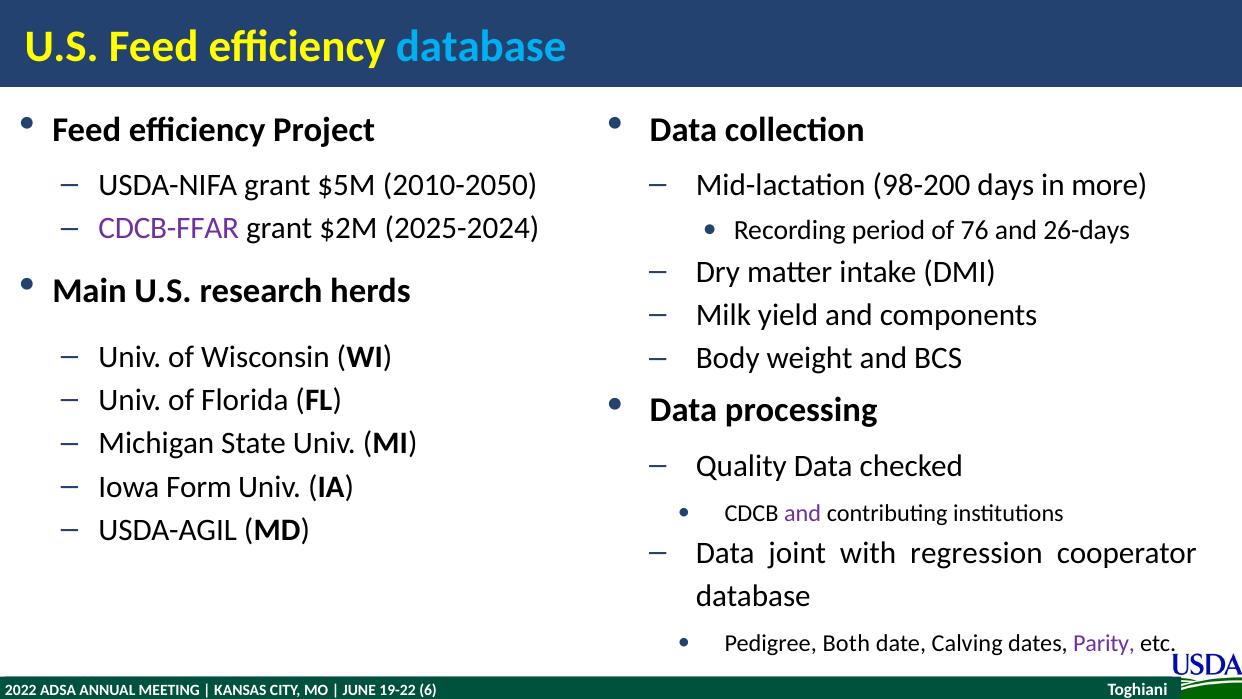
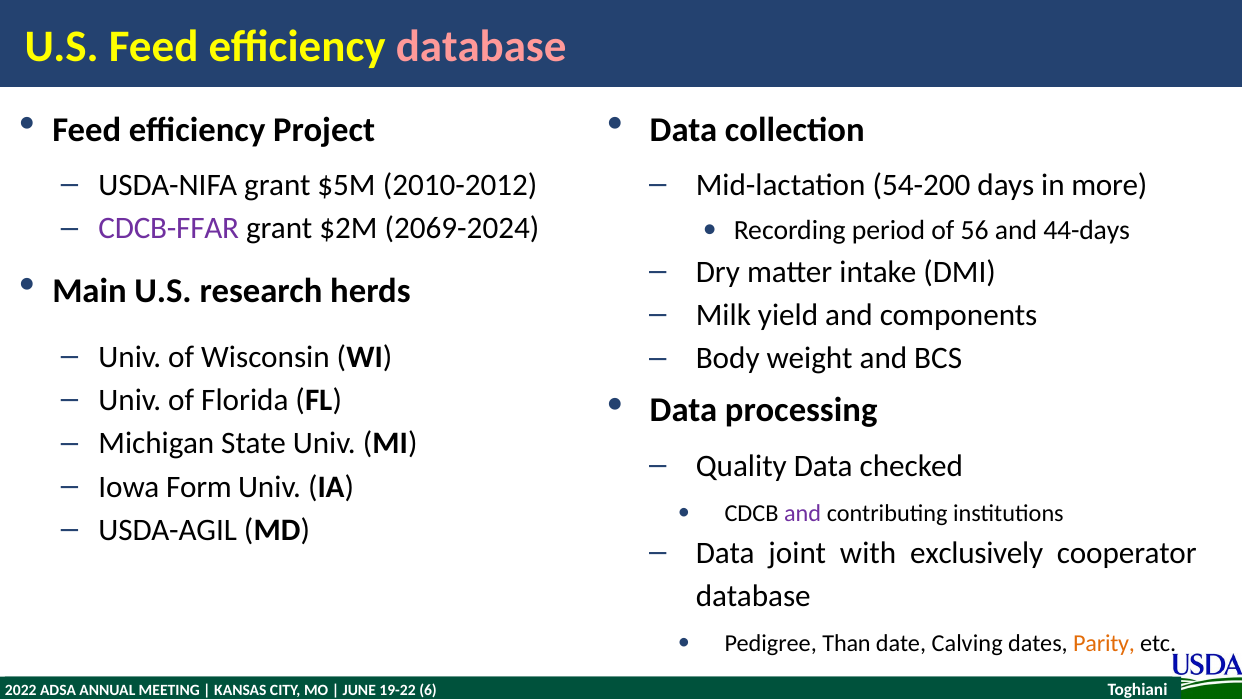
database at (481, 47) colour: light blue -> pink
2010-2050: 2010-2050 -> 2010-2012
98-200: 98-200 -> 54-200
2025-2024: 2025-2024 -> 2069-2024
76: 76 -> 56
26-days: 26-days -> 44-days
regression: regression -> exclusively
Both: Both -> Than
Parity colour: purple -> orange
